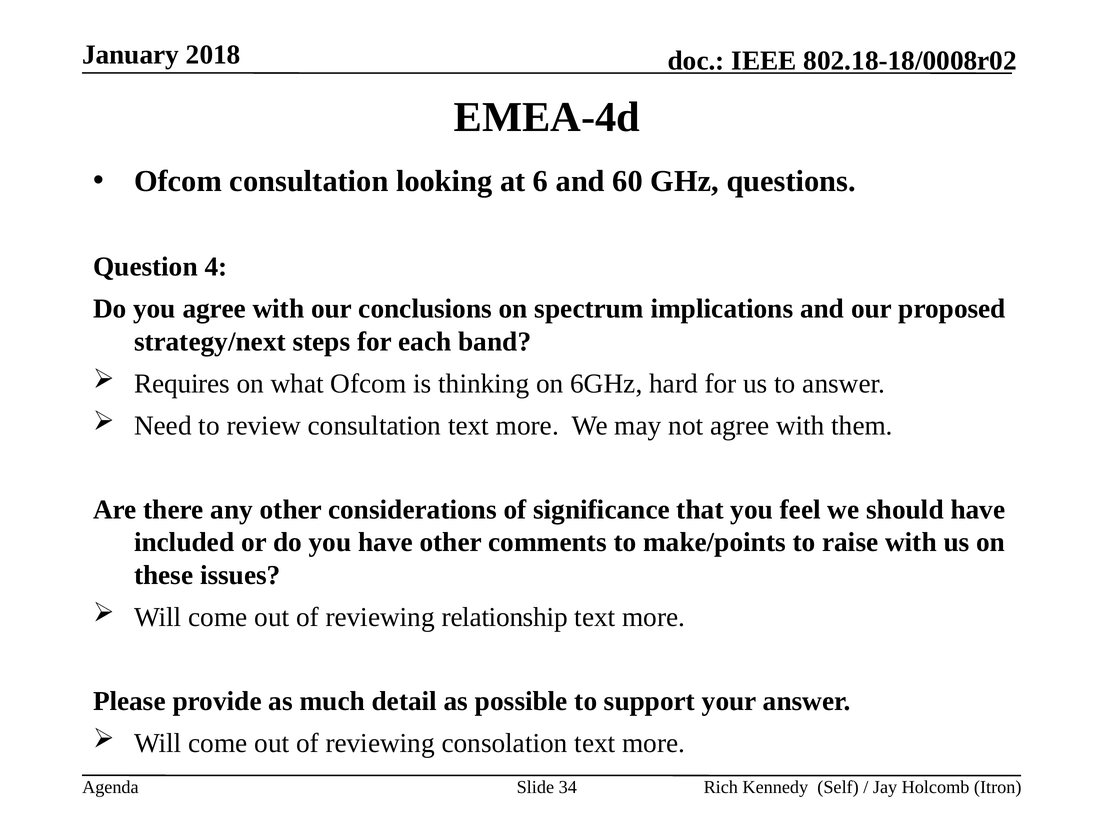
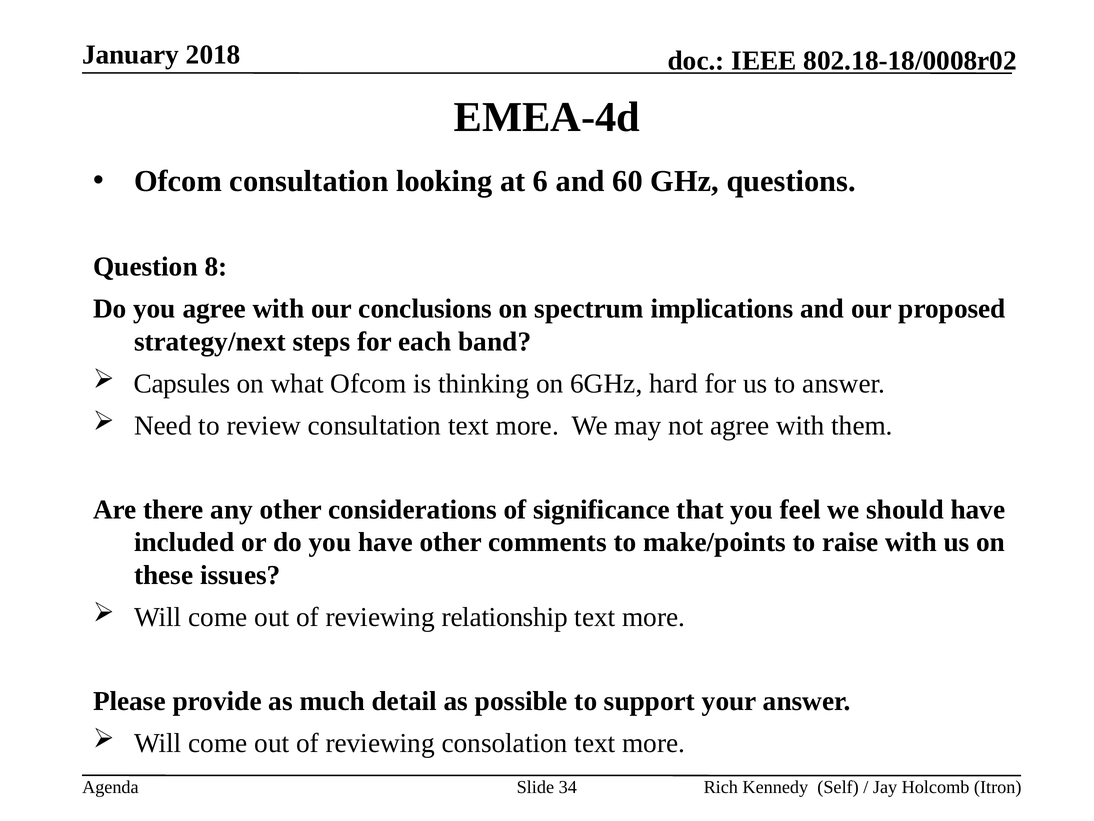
4: 4 -> 8
Requires: Requires -> Capsules
